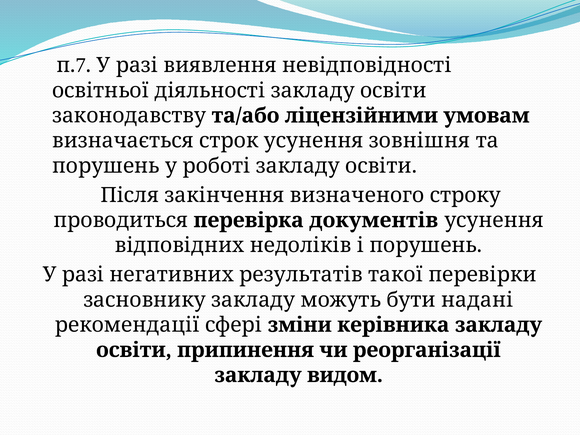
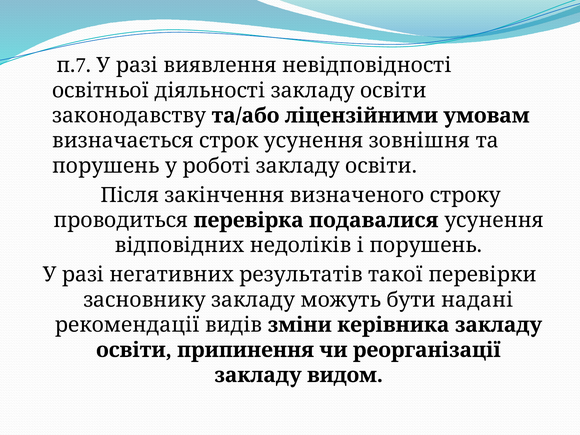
документів: документів -> подавалися
сфері: сфері -> видів
